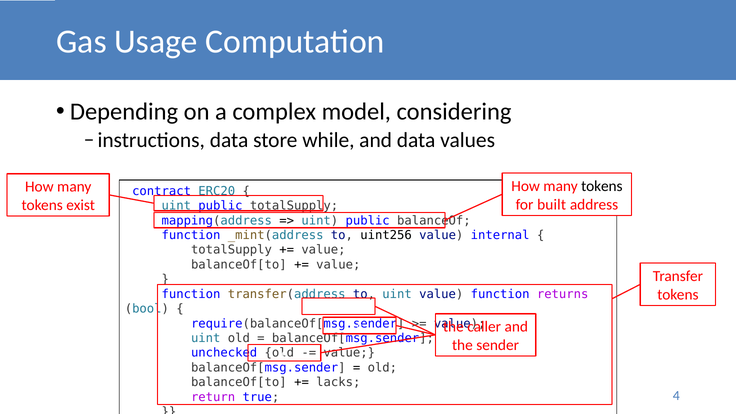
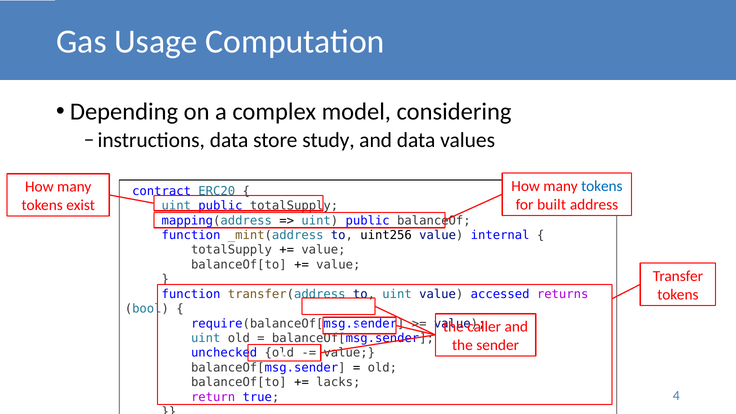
while: while -> study
tokens at (602, 186) colour: black -> blue
value function: function -> accessed
